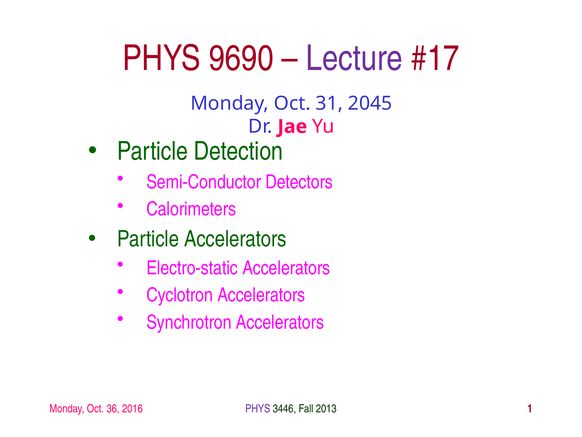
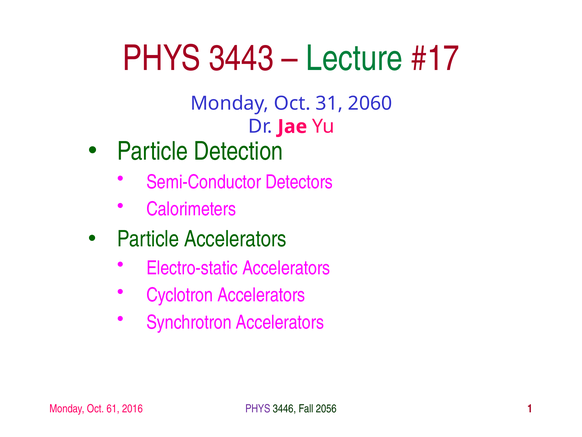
9690: 9690 -> 3443
Lecture colour: purple -> green
2045: 2045 -> 2060
36: 36 -> 61
2013: 2013 -> 2056
